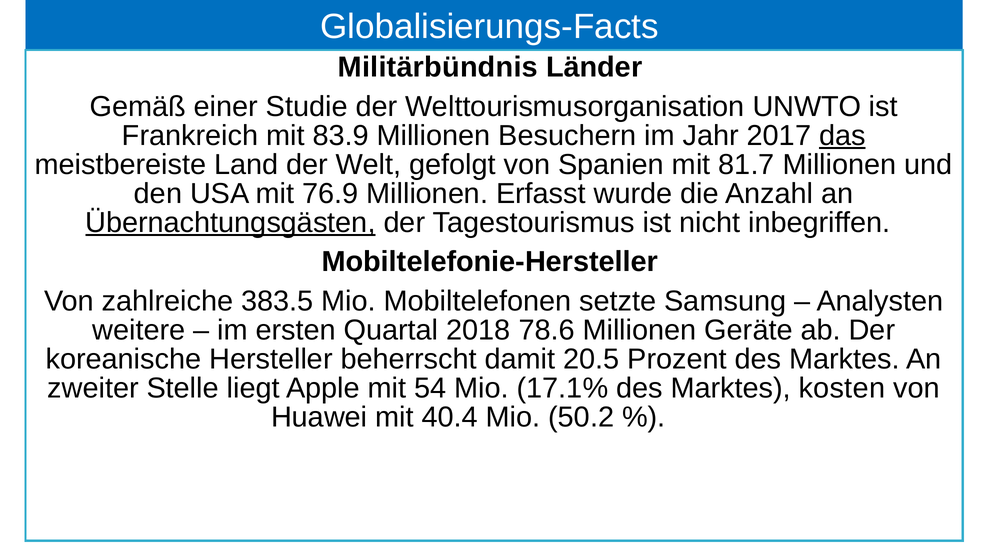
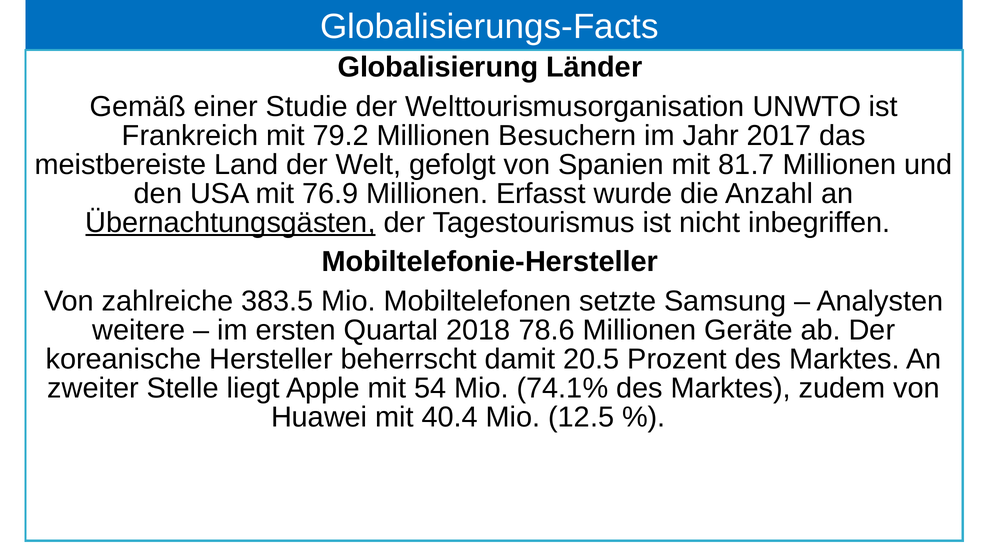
Militärbündnis: Militärbündnis -> Globalisierung
83.9: 83.9 -> 79.2
das underline: present -> none
17.1%: 17.1% -> 74.1%
kosten: kosten -> zudem
50.2: 50.2 -> 12.5
